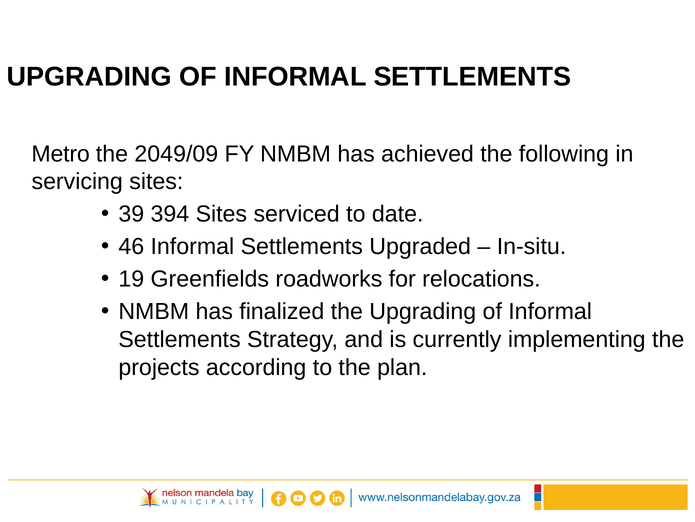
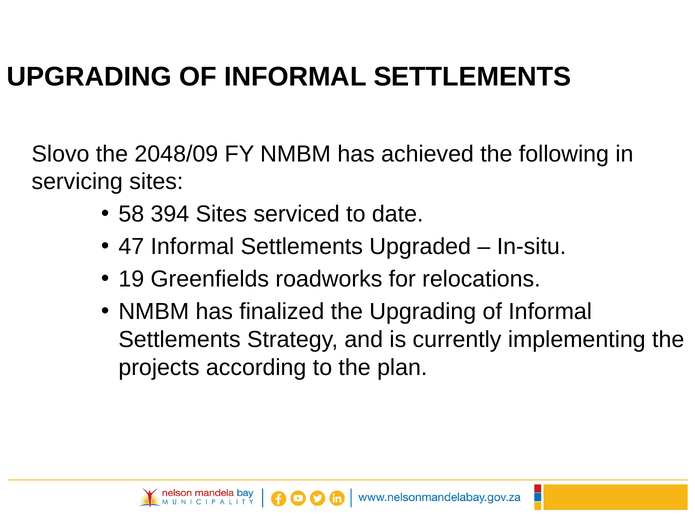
Metro: Metro -> Slovo
2049/09: 2049/09 -> 2048/09
39: 39 -> 58
46: 46 -> 47
